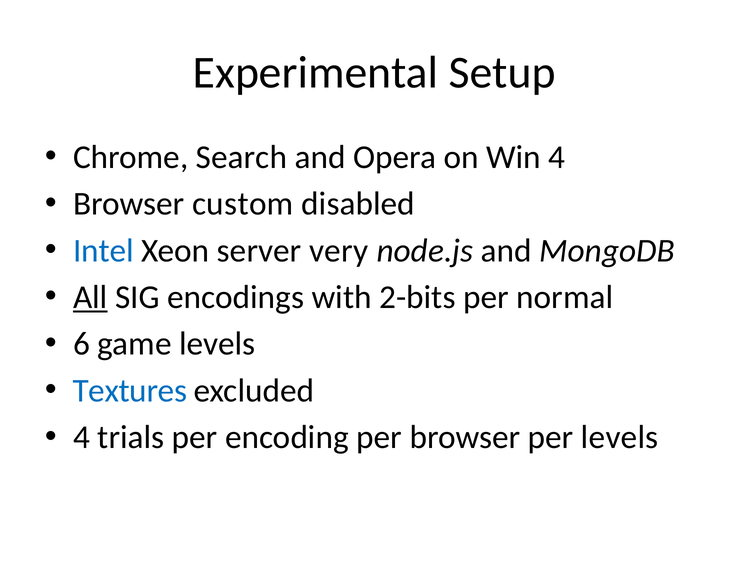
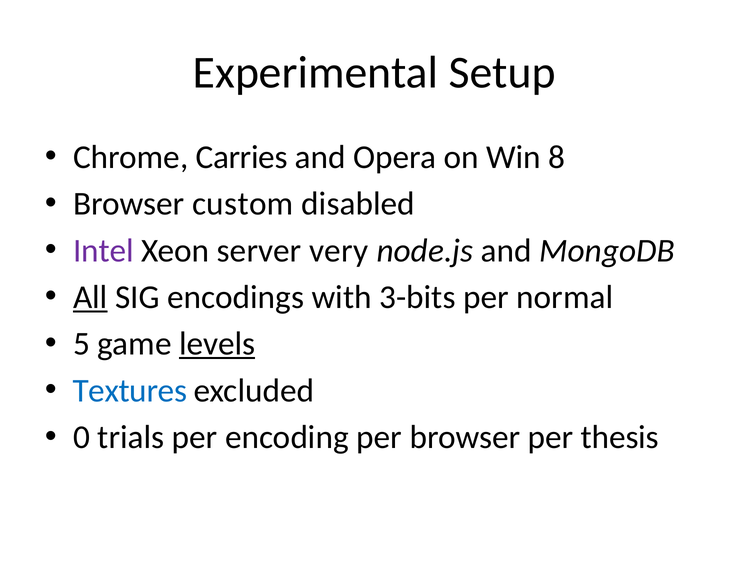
Search: Search -> Carries
Win 4: 4 -> 8
Intel colour: blue -> purple
2-bits: 2-bits -> 3-bits
6: 6 -> 5
levels at (217, 344) underline: none -> present
4 at (81, 437): 4 -> 0
per levels: levels -> thesis
